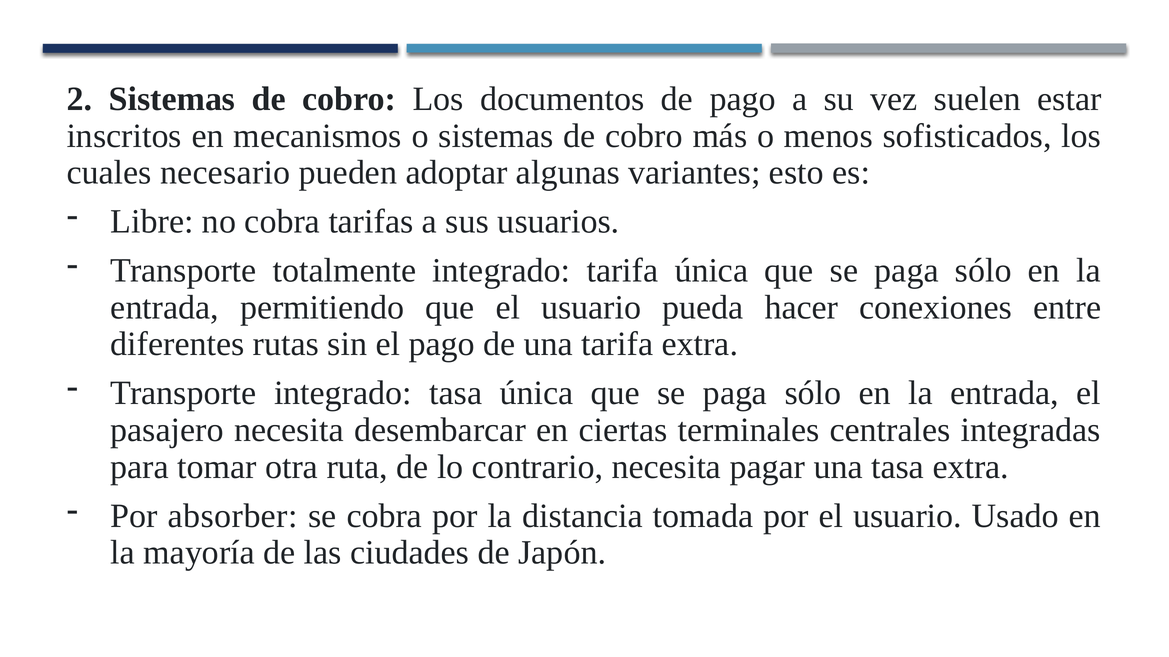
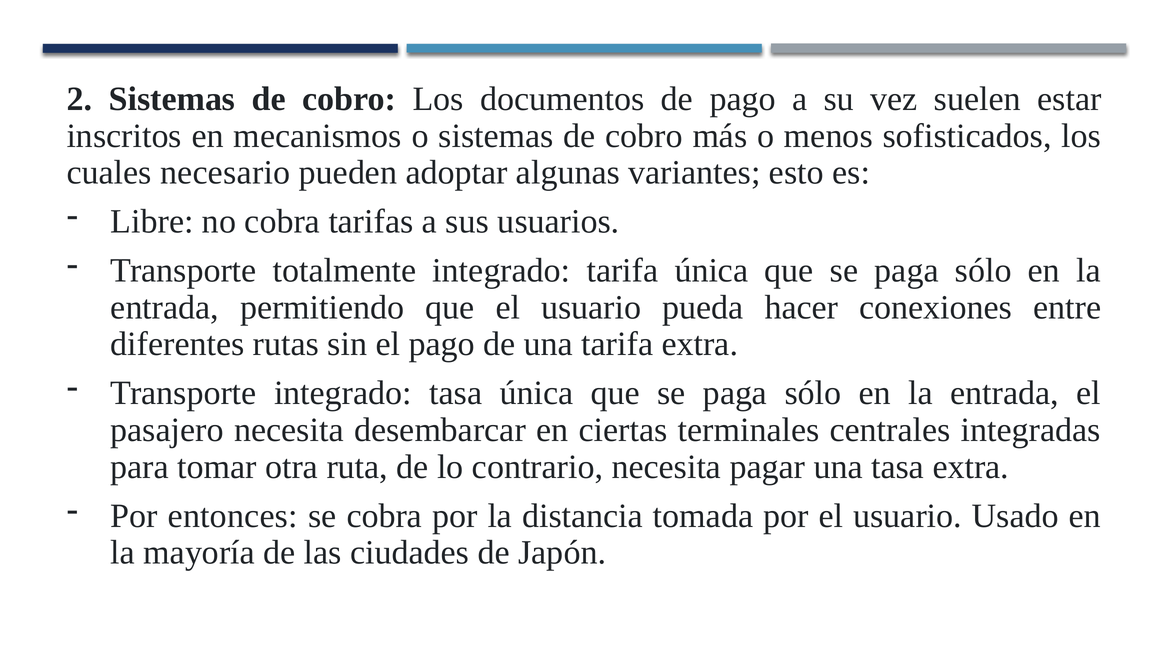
absorber: absorber -> entonces
